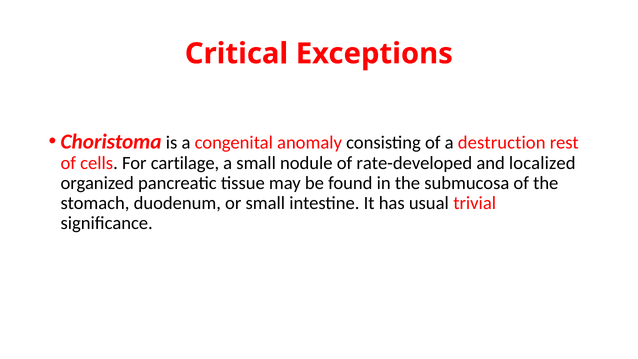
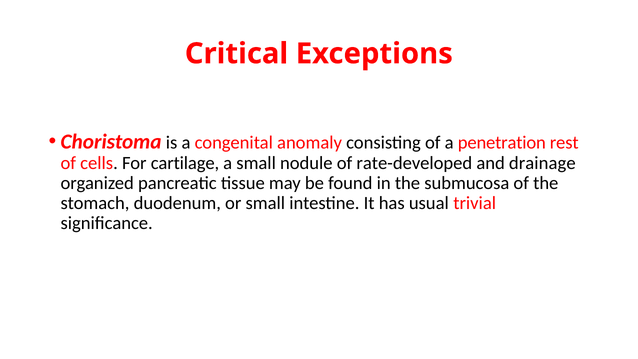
destruction: destruction -> penetration
localized: localized -> drainage
